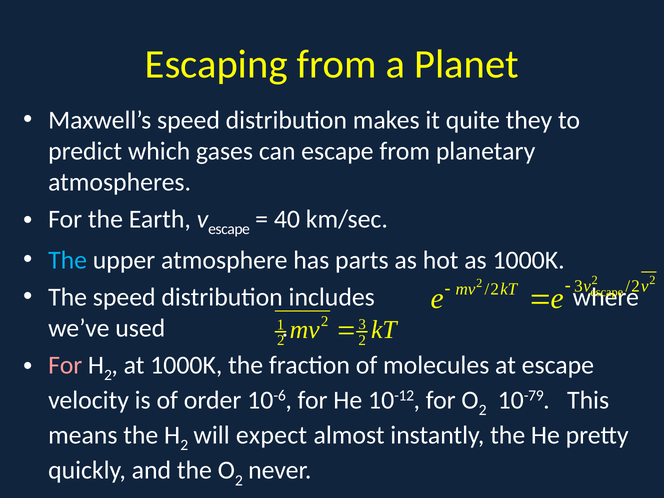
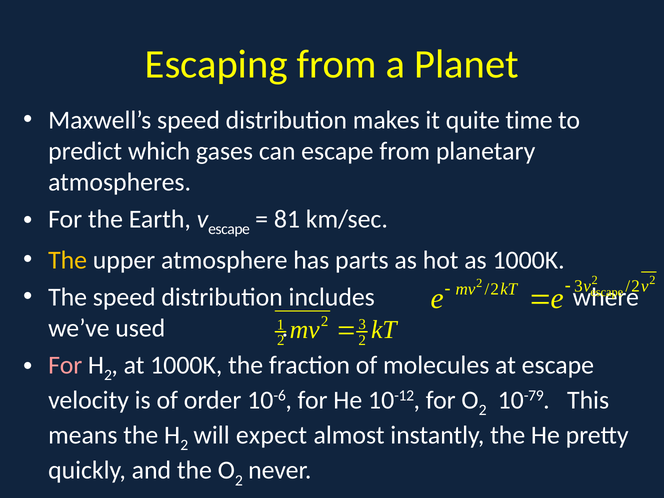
they: they -> time
40: 40 -> 81
The at (68, 260) colour: light blue -> yellow
